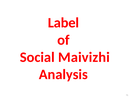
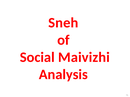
Label: Label -> Sneh
